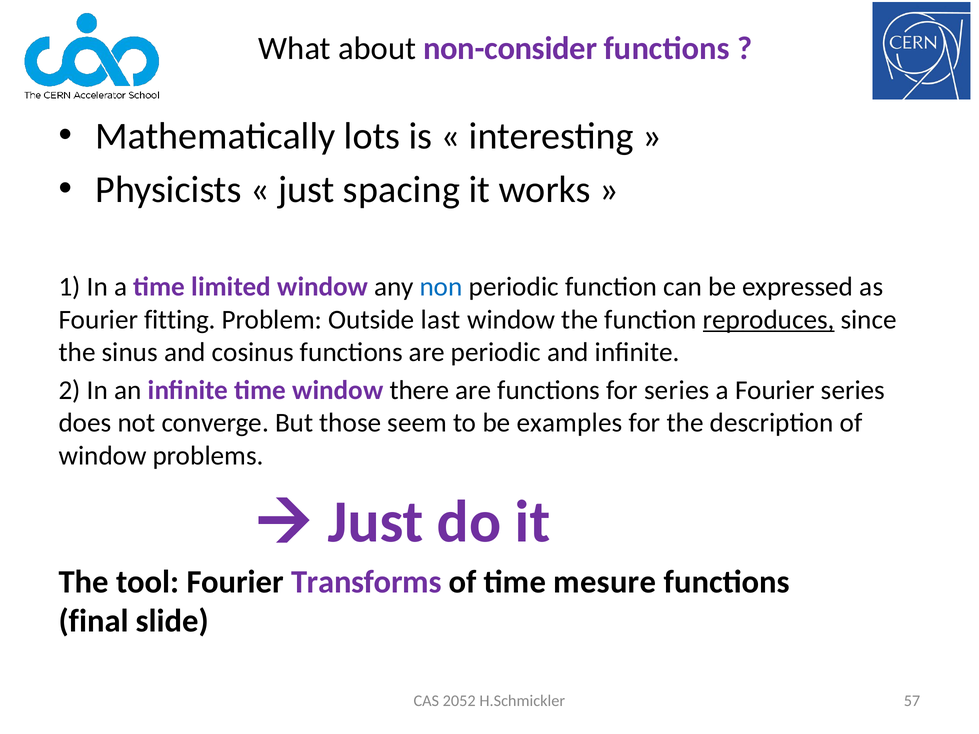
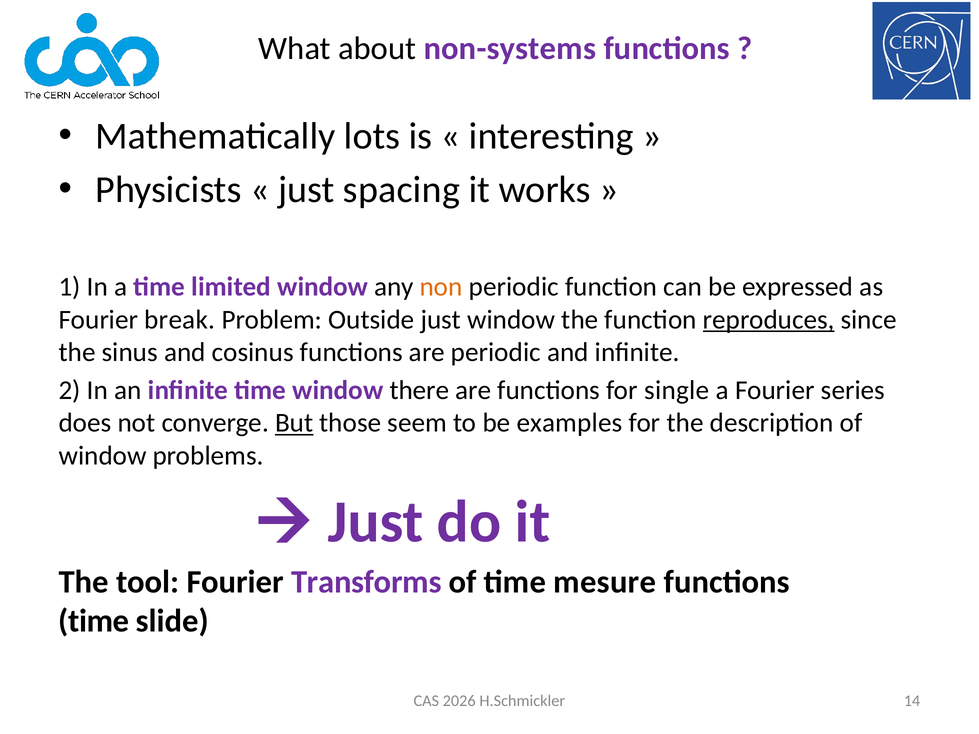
non-consider: non-consider -> non-systems
non colour: blue -> orange
fitting: fitting -> break
Outside last: last -> just
for series: series -> single
But underline: none -> present
final at (94, 621): final -> time
2052: 2052 -> 2026
57: 57 -> 14
